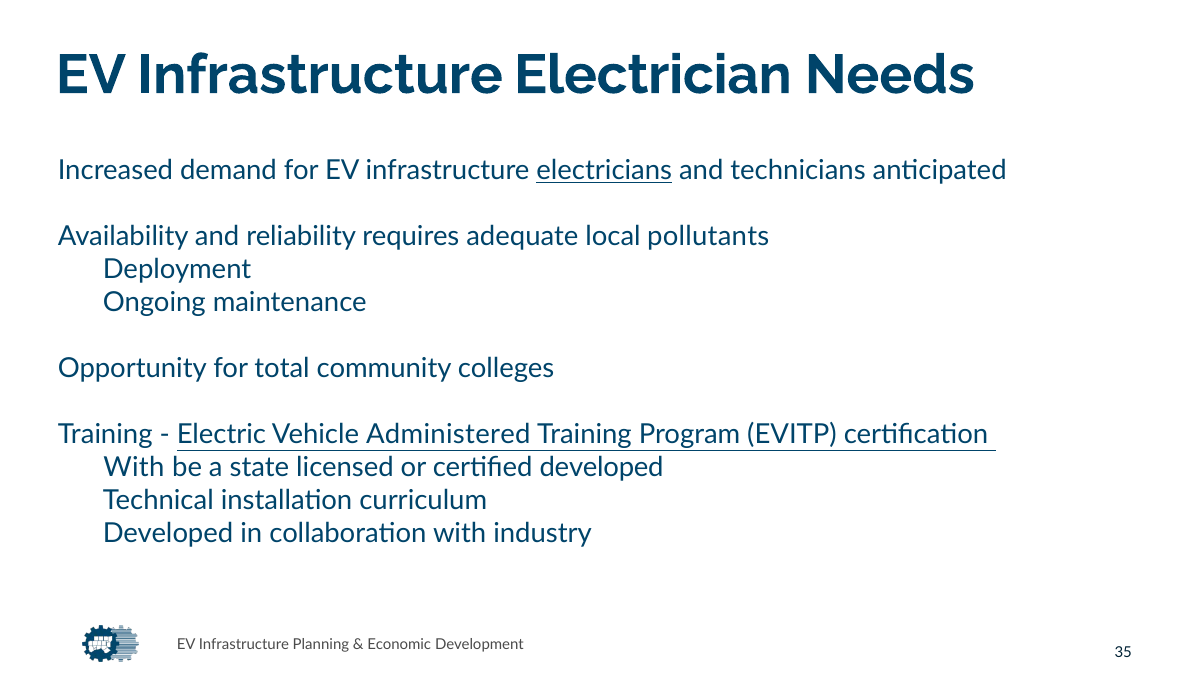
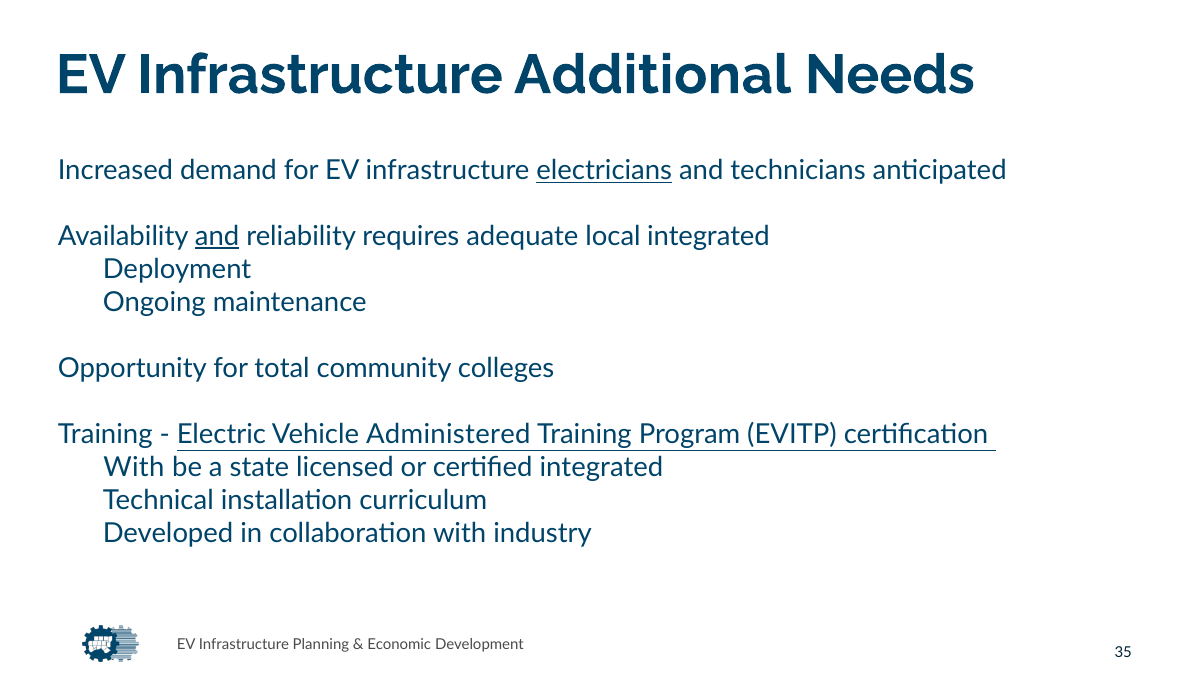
Electrician: Electrician -> Additional
and at (217, 237) underline: none -> present
local pollutants: pollutants -> integrated
certified developed: developed -> integrated
